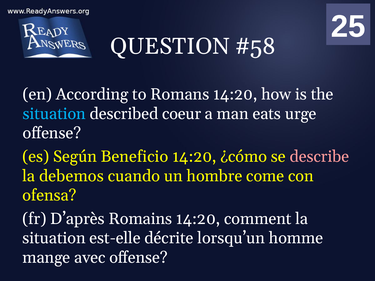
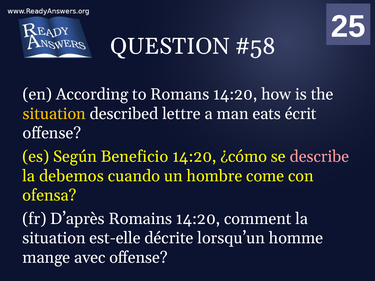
situation at (54, 114) colour: light blue -> yellow
coeur: coeur -> lettre
urge: urge -> écrit
